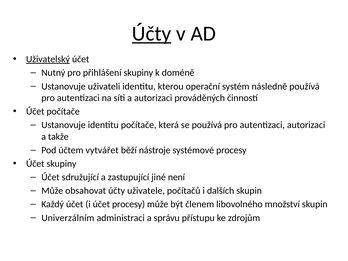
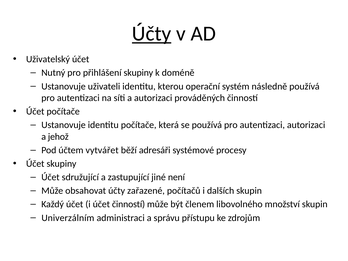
Uživatelský underline: present -> none
takže: takže -> jehož
nástroje: nástroje -> adresáři
uživatele: uživatele -> zařazené
účet procesy: procesy -> činností
